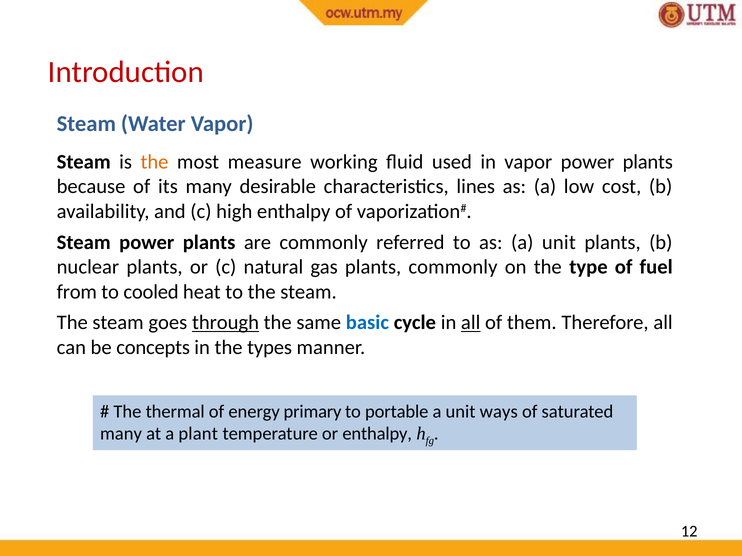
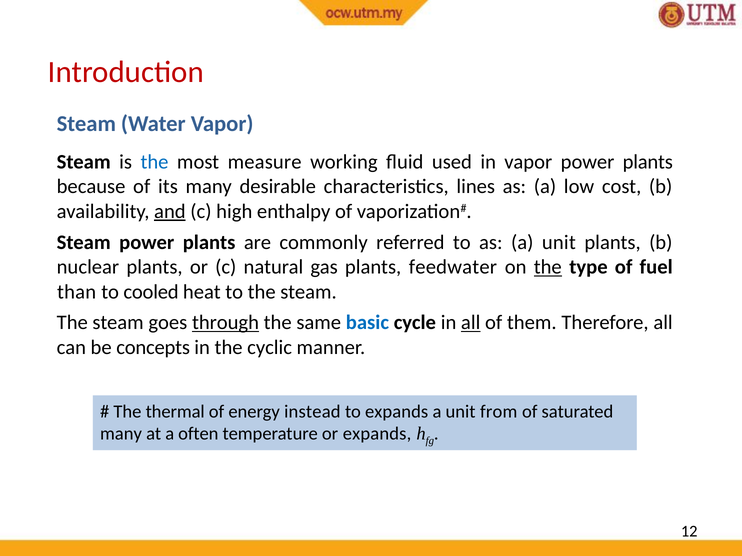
the at (155, 162) colour: orange -> blue
and underline: none -> present
plants commonly: commonly -> feedwater
the at (548, 267) underline: none -> present
from: from -> than
types: types -> cyclic
primary: primary -> instead
to portable: portable -> expands
ways: ways -> from
plant: plant -> often
or enthalpy: enthalpy -> expands
